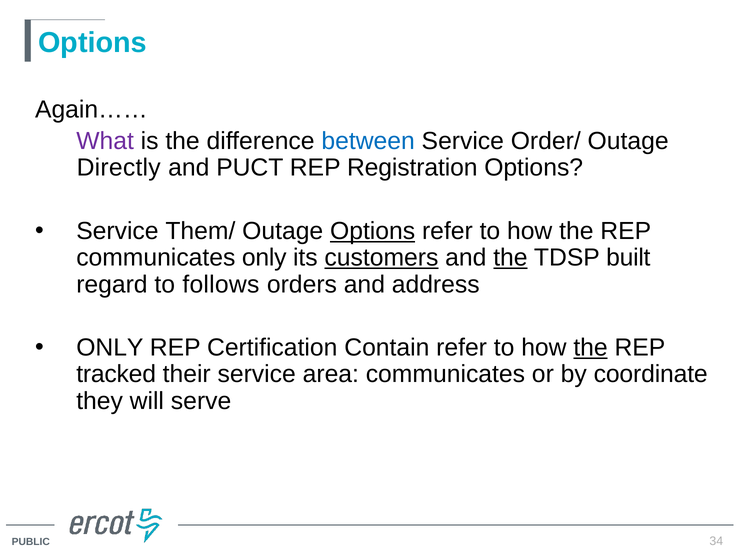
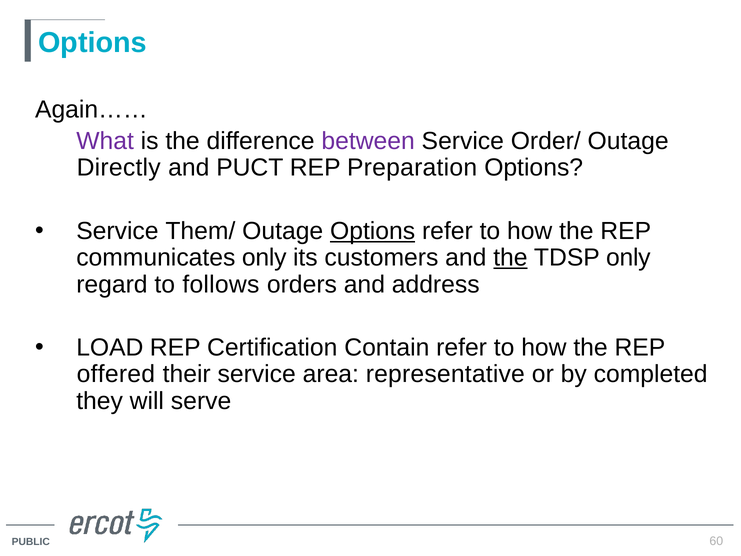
between colour: blue -> purple
Registration: Registration -> Preparation
customers underline: present -> none
TDSP built: built -> only
ONLY at (110, 347): ONLY -> LOAD
the at (591, 347) underline: present -> none
tracked: tracked -> offered
area communicates: communicates -> representative
coordinate: coordinate -> completed
34: 34 -> 60
